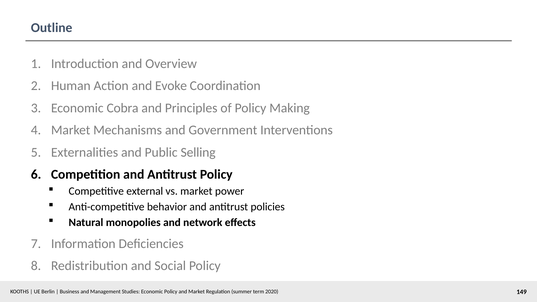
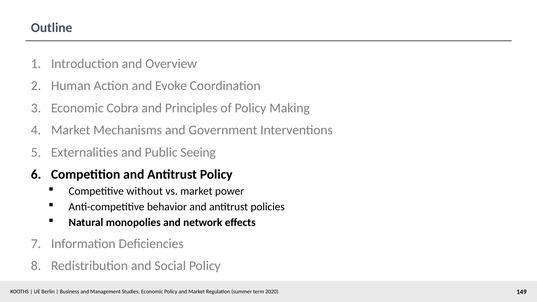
Selling: Selling -> Seeing
external: external -> without
